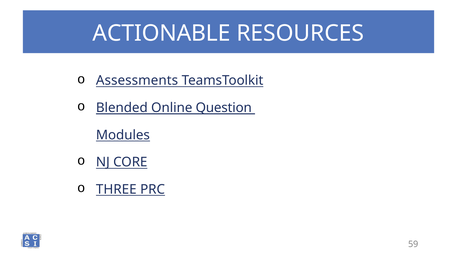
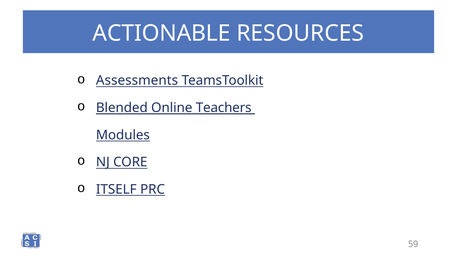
Question: Question -> Teachers
THREE: THREE -> ITSELF
